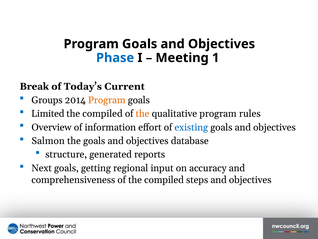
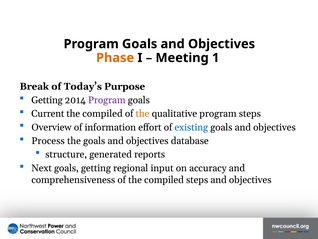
Phase colour: blue -> orange
Current: Current -> Purpose
Groups at (47, 100): Groups -> Getting
Program at (107, 100) colour: orange -> purple
Limited: Limited -> Current
program rules: rules -> steps
Salmon: Salmon -> Process
